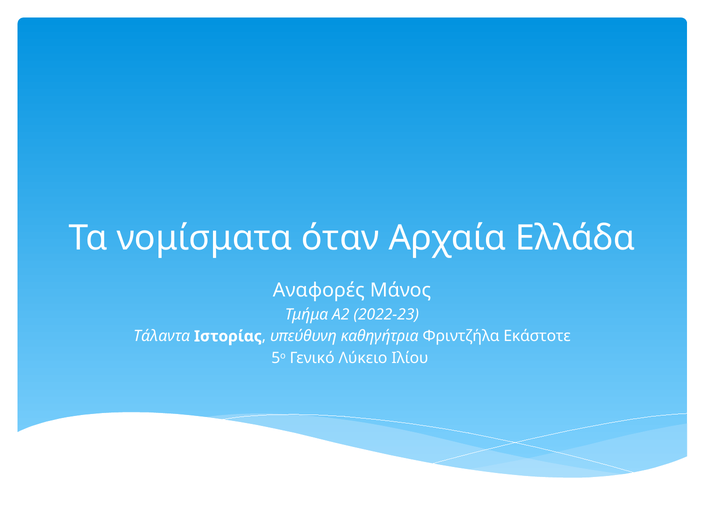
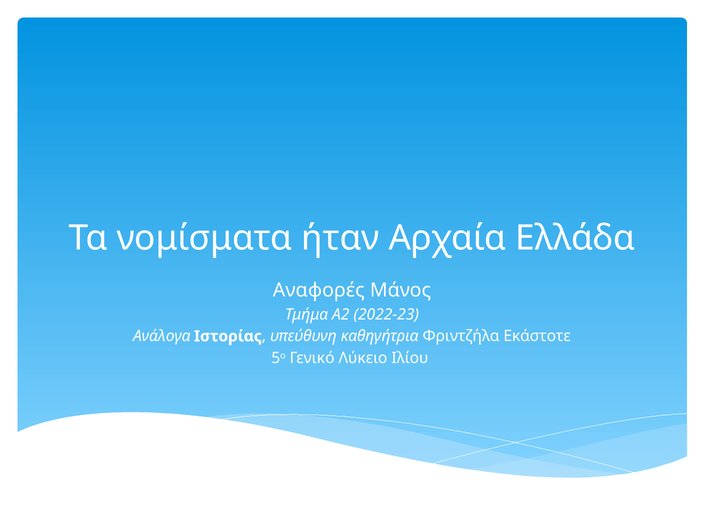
όταν: όταν -> ήταν
Τάλαντα: Τάλαντα -> Ανάλογα
